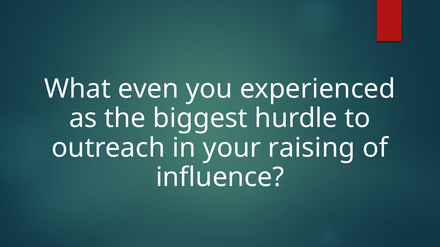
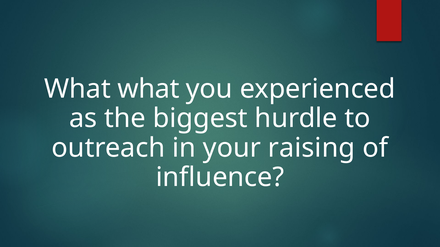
What even: even -> what
